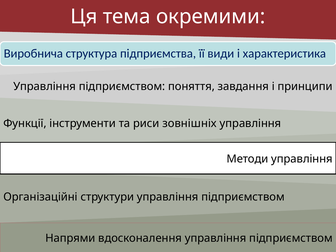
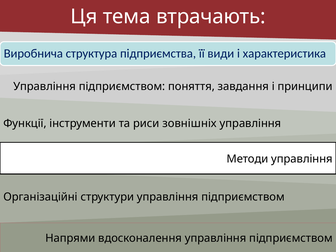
окремими: окремими -> втрачають
